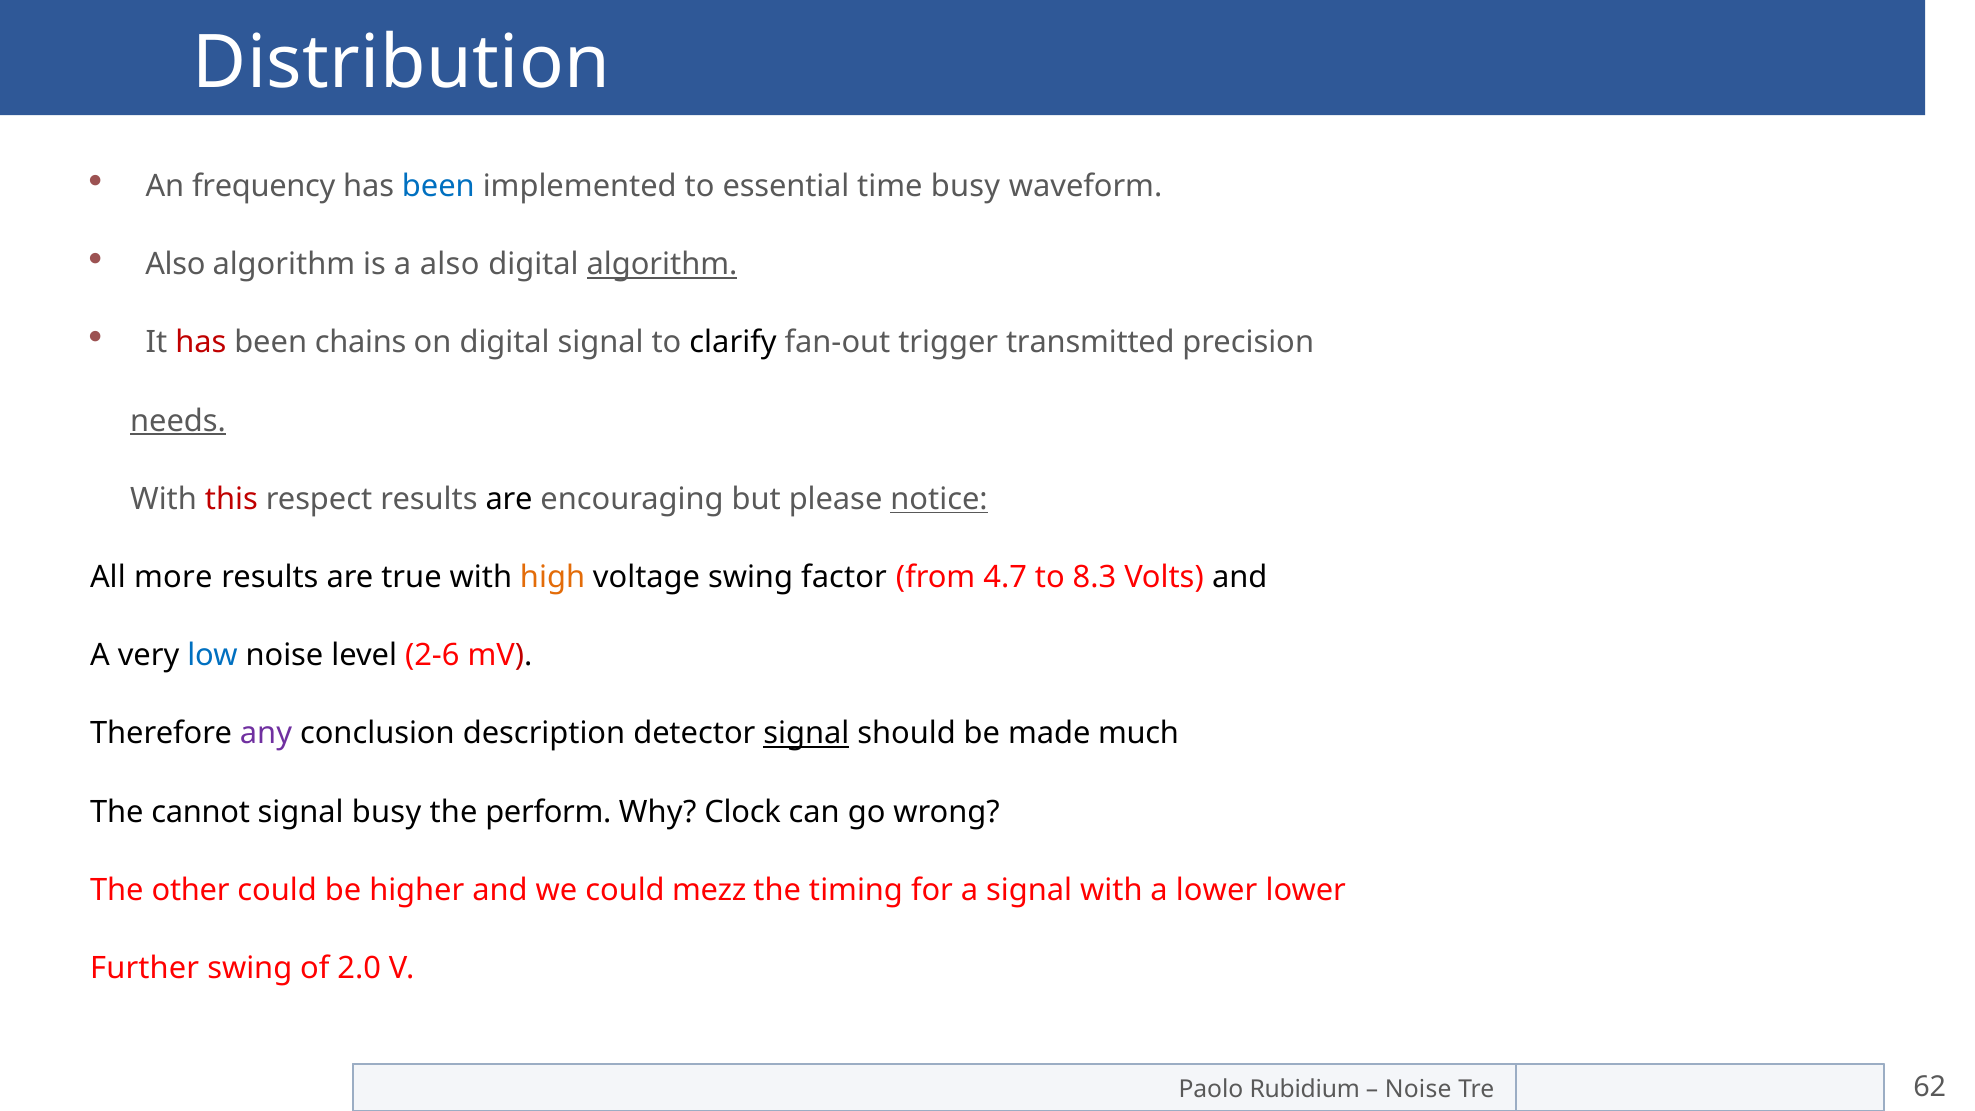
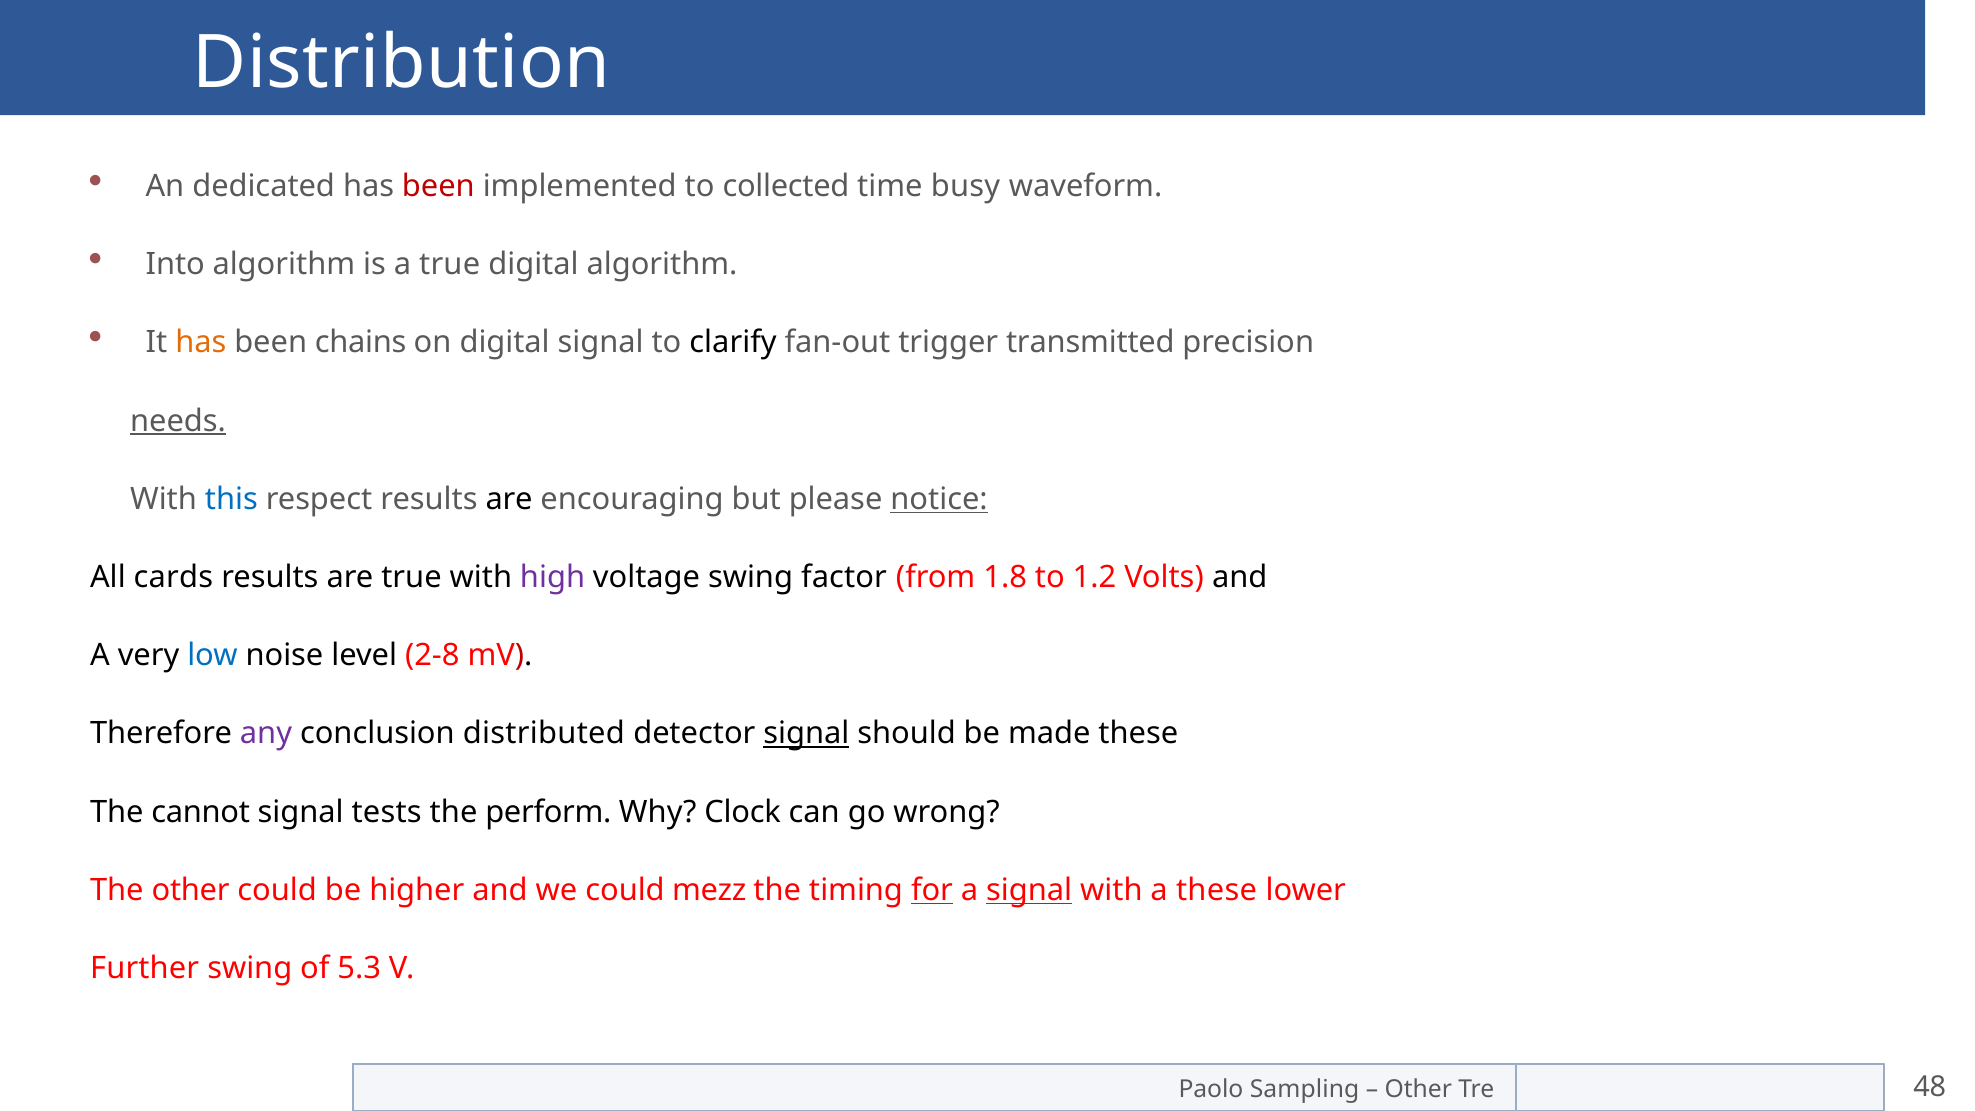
frequency: frequency -> dedicated
been at (438, 186) colour: blue -> red
essential: essential -> collected
Also at (175, 265): Also -> Into
a also: also -> true
algorithm at (662, 265) underline: present -> none
has at (201, 343) colour: red -> orange
this colour: red -> blue
more: more -> cards
high colour: orange -> purple
4.7: 4.7 -> 1.8
8.3: 8.3 -> 1.2
2-6: 2-6 -> 2-8
description: description -> distributed
made much: much -> these
signal busy: busy -> tests
for underline: none -> present
signal at (1029, 890) underline: none -> present
a lower: lower -> these
2.0: 2.0 -> 5.3
Rubidium: Rubidium -> Sampling
Noise at (1418, 1089): Noise -> Other
62: 62 -> 48
